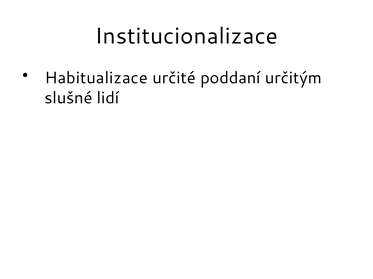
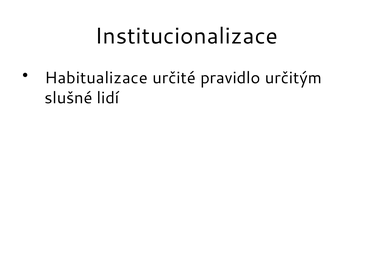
poddaní: poddaní -> pravidlo
